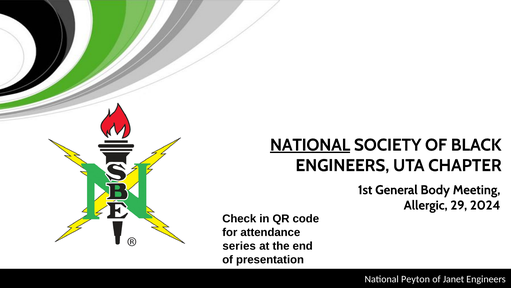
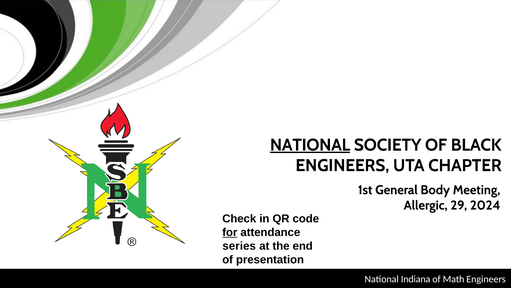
for underline: none -> present
Peyton: Peyton -> Indiana
Janet: Janet -> Math
